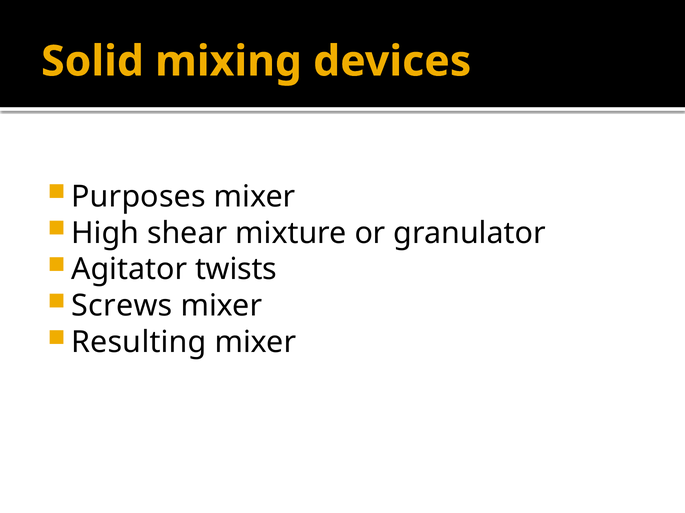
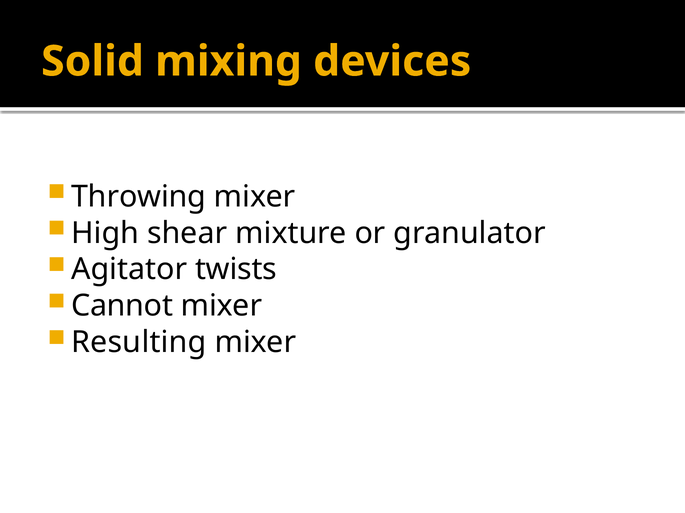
Purposes: Purposes -> Throwing
Screws: Screws -> Cannot
